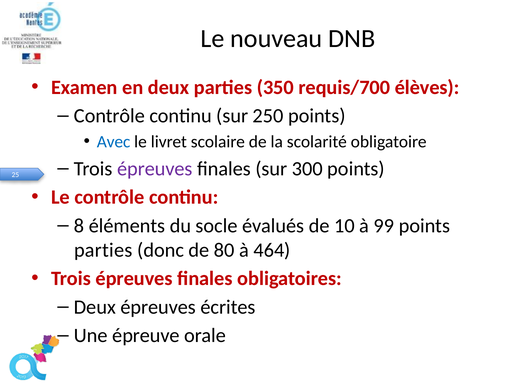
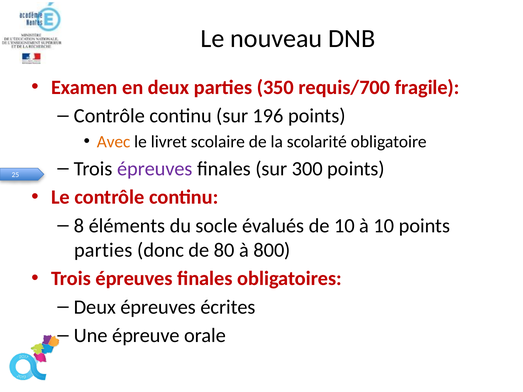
élèves: élèves -> fragile
250: 250 -> 196
Avec colour: blue -> orange
à 99: 99 -> 10
464: 464 -> 800
